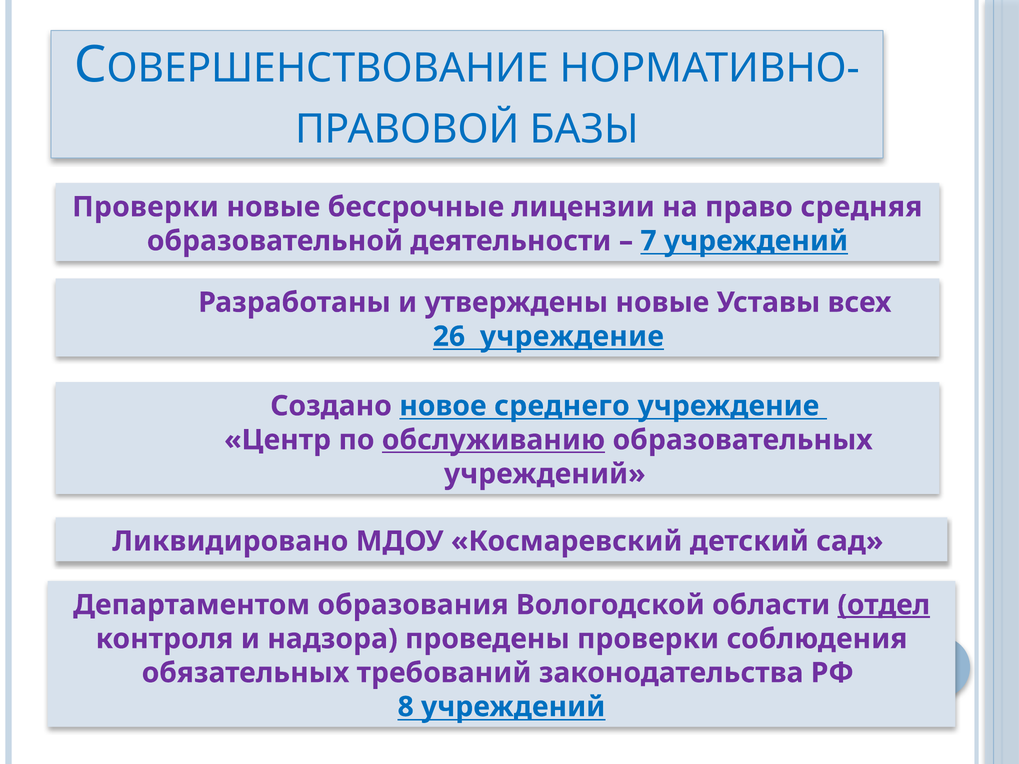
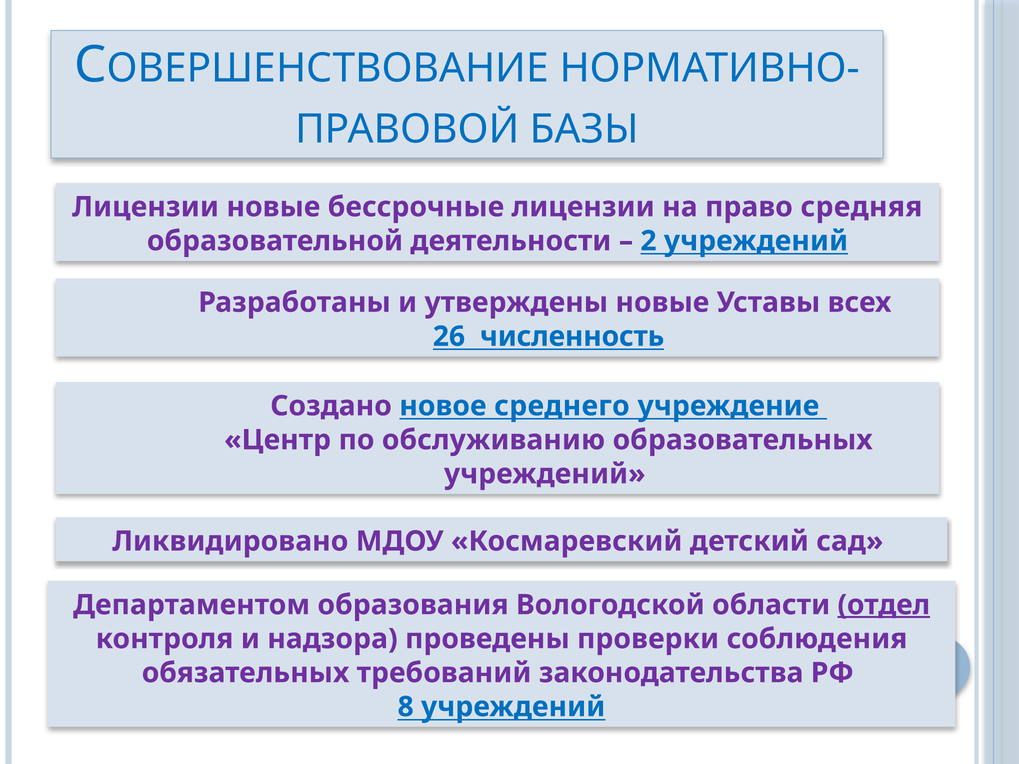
Проверки at (145, 207): Проверки -> Лицензии
7: 7 -> 2
26 учреждение: учреждение -> численность
обслуживанию underline: present -> none
